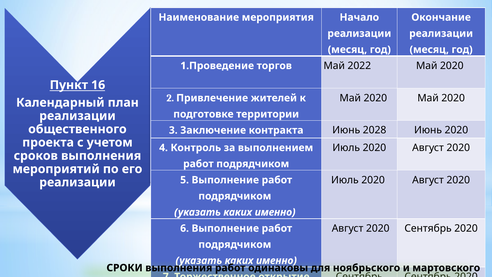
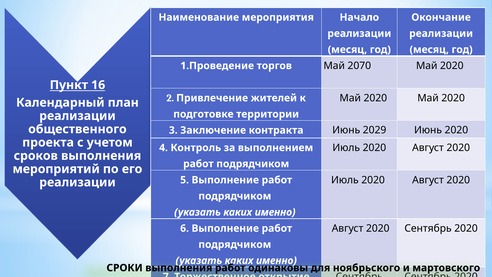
2022: 2022 -> 2070
2028: 2028 -> 2029
